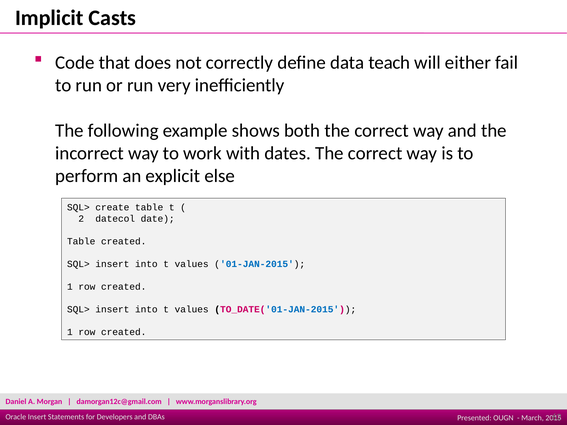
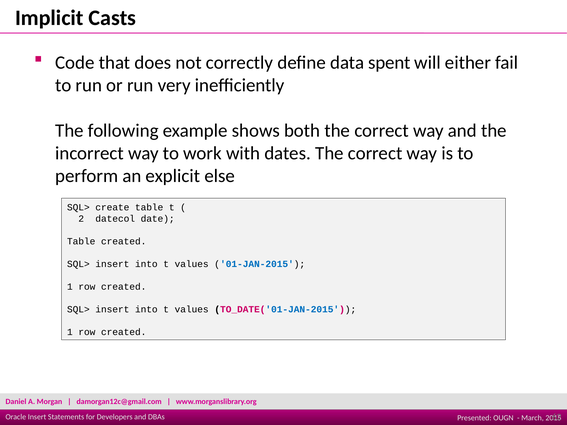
teach: teach -> spent
